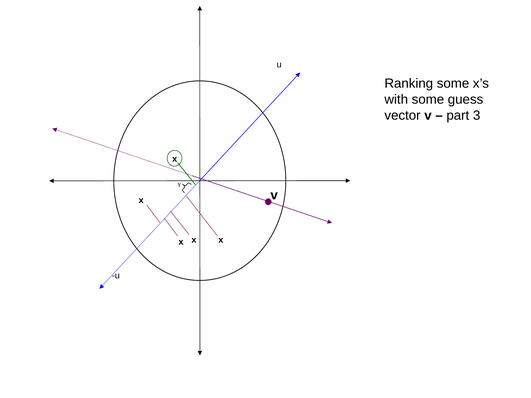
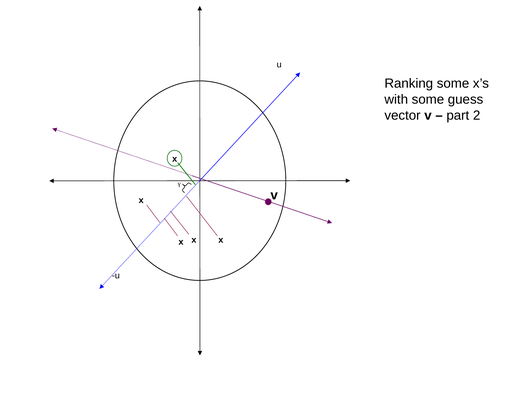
3: 3 -> 2
